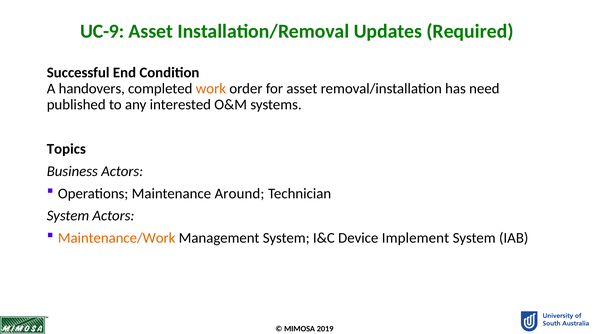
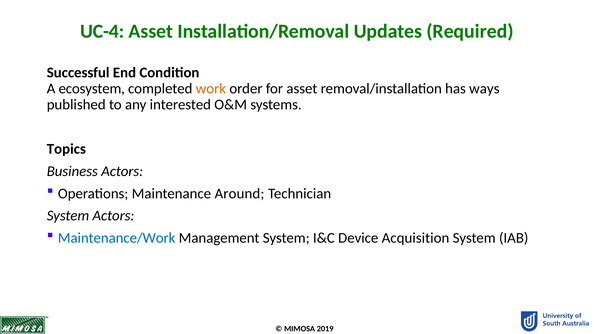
UC-9: UC-9 -> UC-4
handovers: handovers -> ecosystem
need: need -> ways
Maintenance/Work colour: orange -> blue
Implement: Implement -> Acquisition
